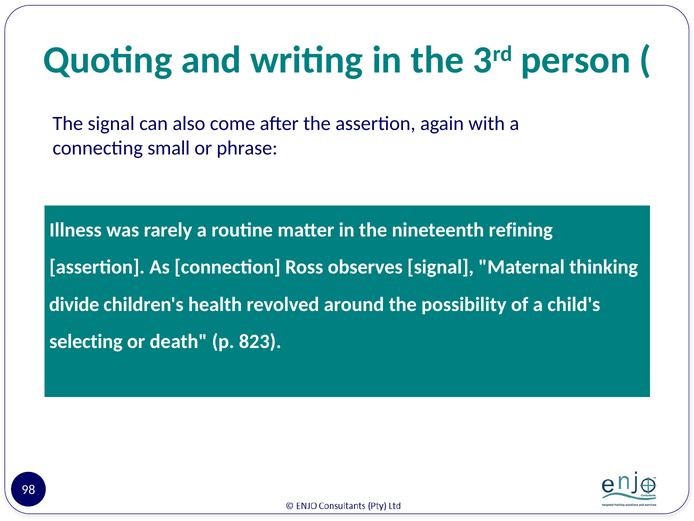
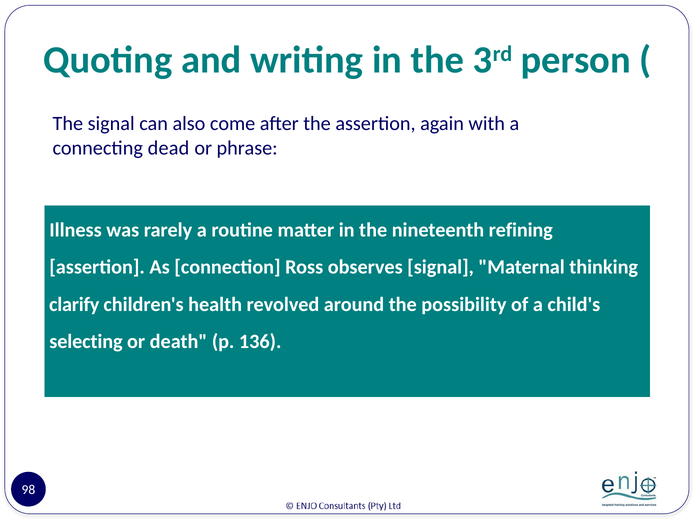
small: small -> dead
divide: divide -> clarify
823: 823 -> 136
